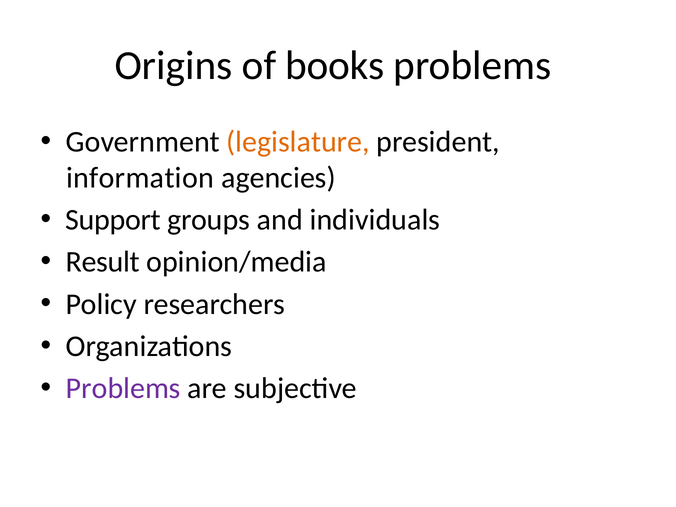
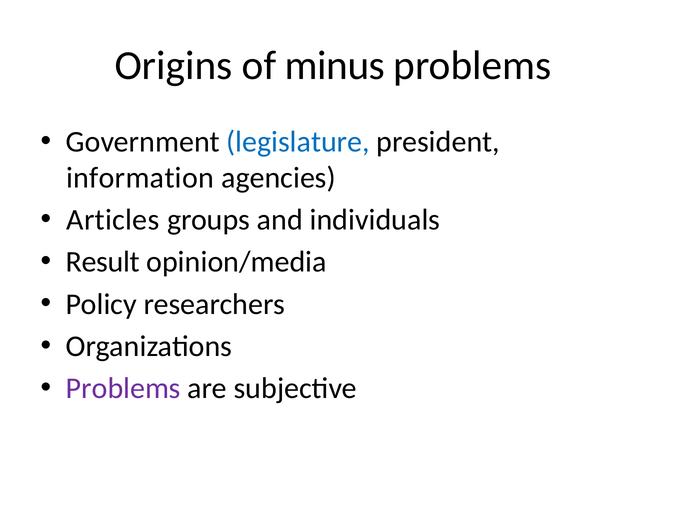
books: books -> minus
legislature colour: orange -> blue
Support: Support -> Articles
